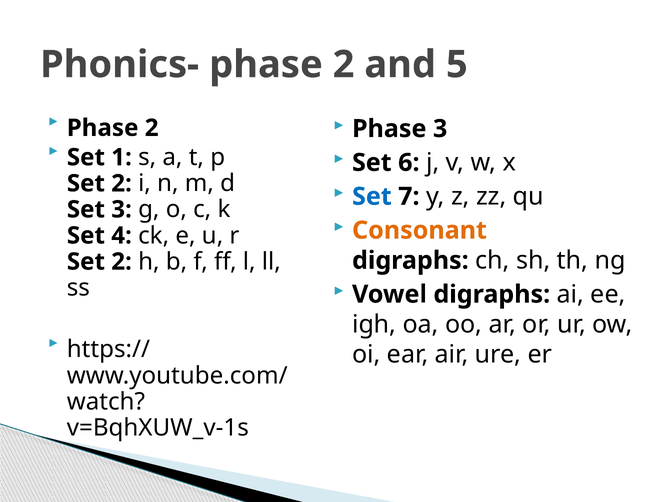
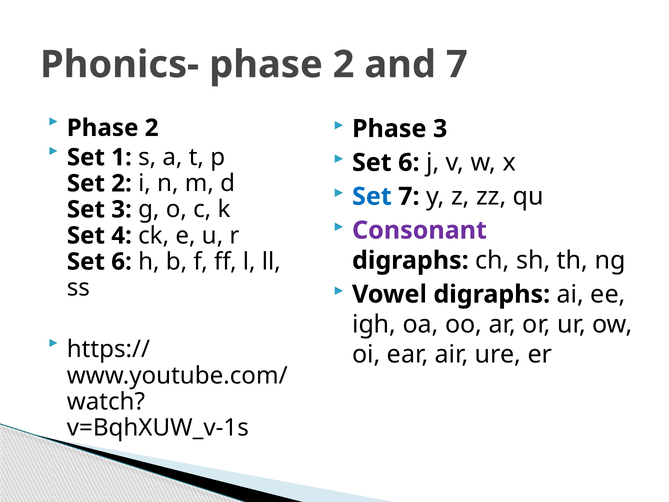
and 5: 5 -> 7
Consonant colour: orange -> purple
2 at (122, 262): 2 -> 6
